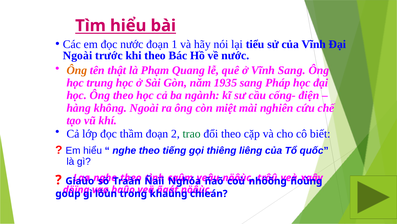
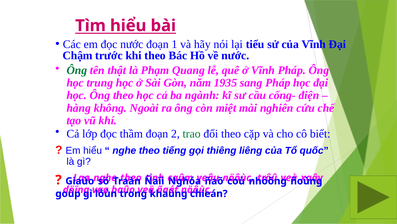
Ngoài at (78, 55): Ngoài -> Chậm
Ông at (77, 70) colour: orange -> green
Vĩnh Sang: Sang -> Pháp
